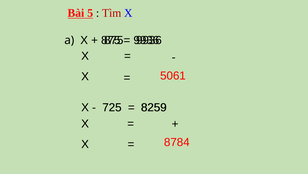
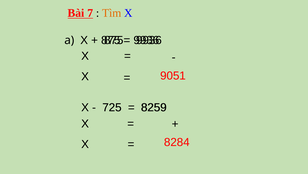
5: 5 -> 7
Tìm colour: red -> orange
5061: 5061 -> 9051
8784: 8784 -> 8284
